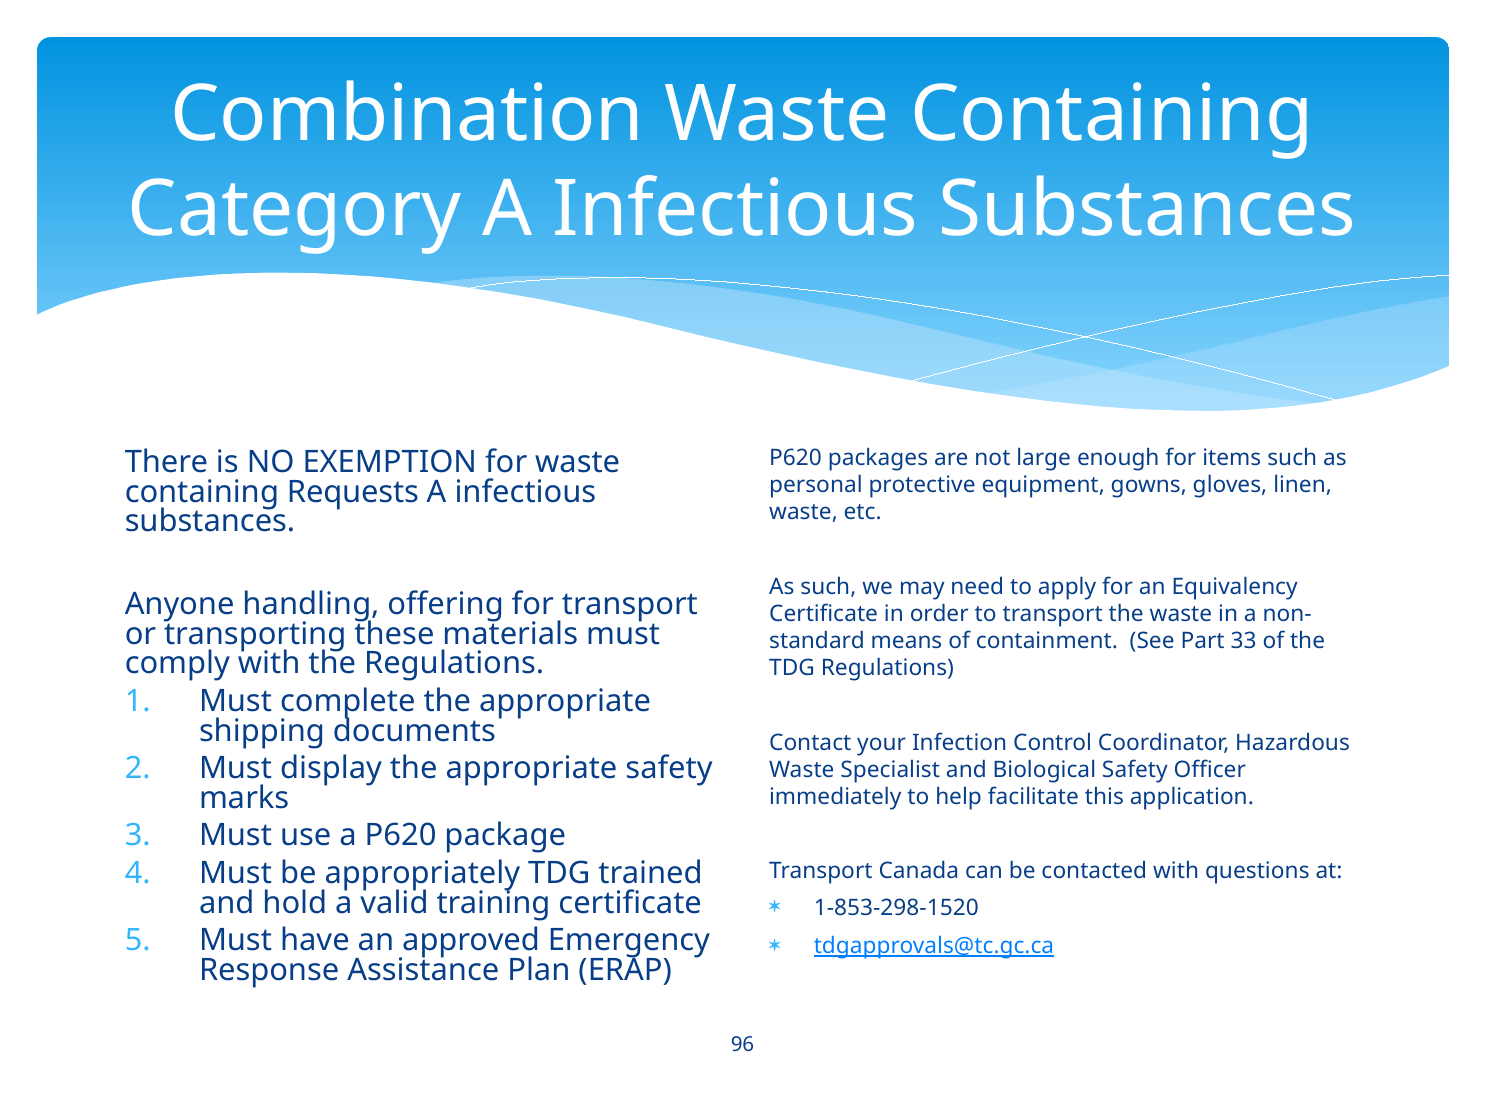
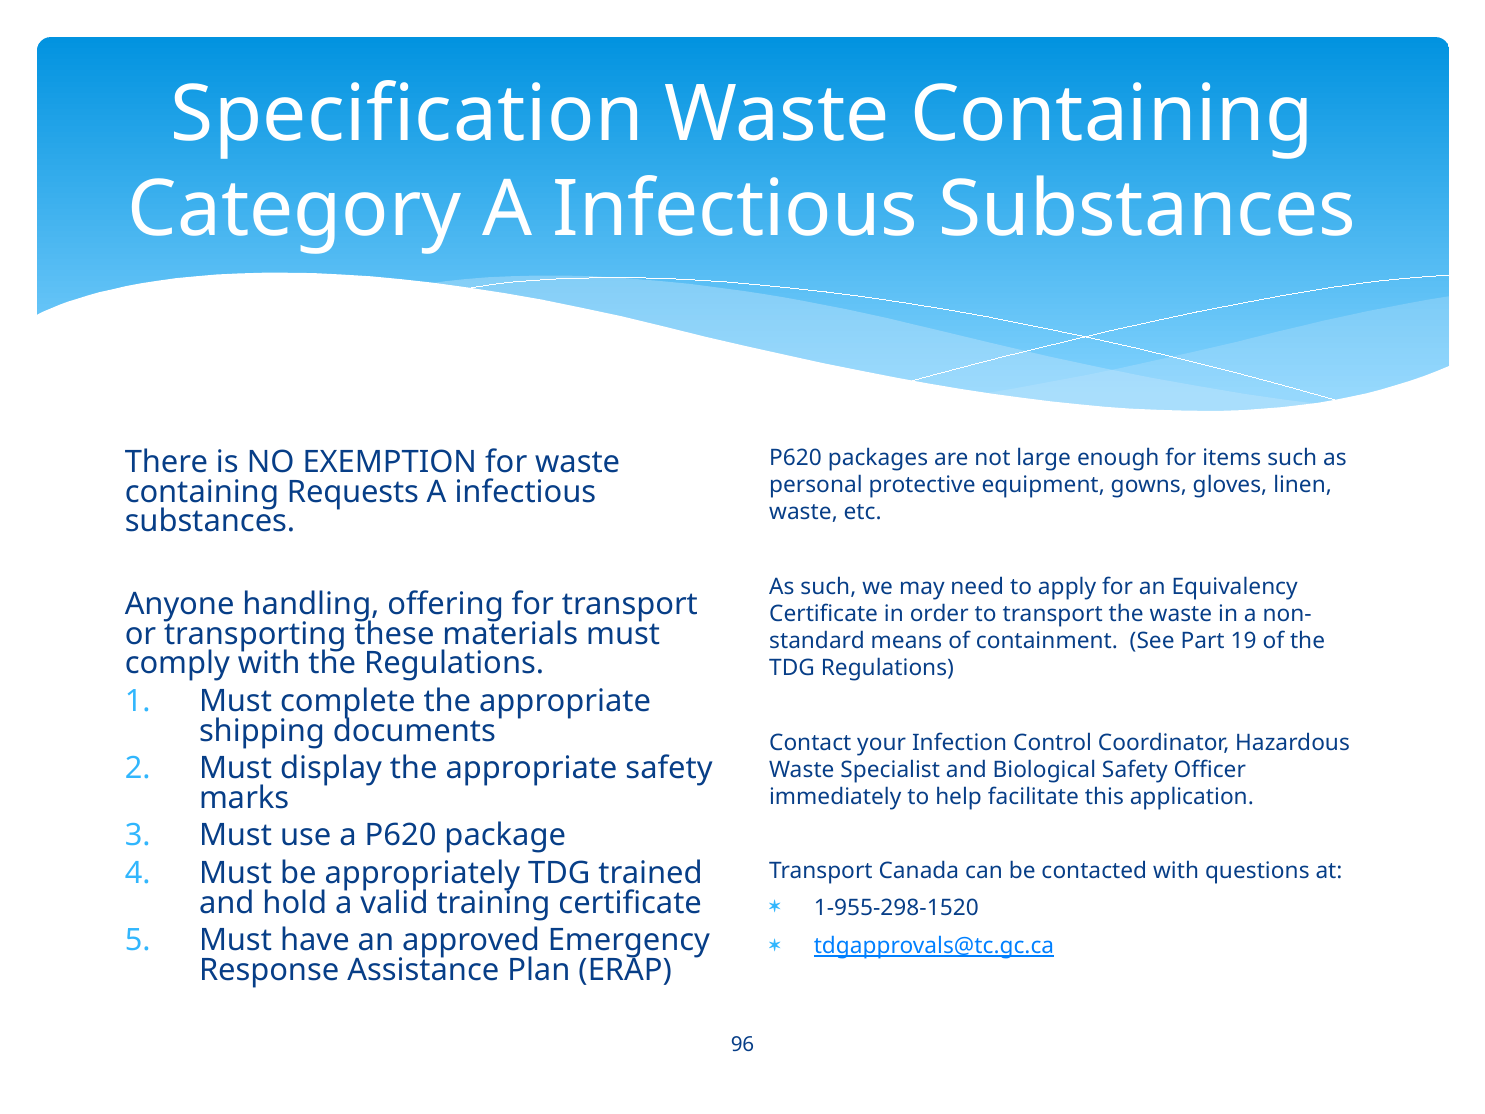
Combination: Combination -> Specification
33: 33 -> 19
1-853-298-1520: 1-853-298-1520 -> 1-955-298-1520
